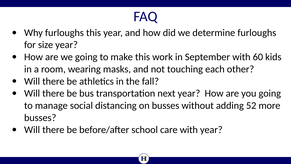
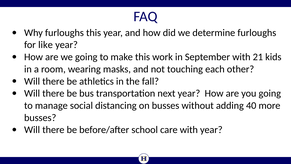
size: size -> like
60: 60 -> 21
52: 52 -> 40
